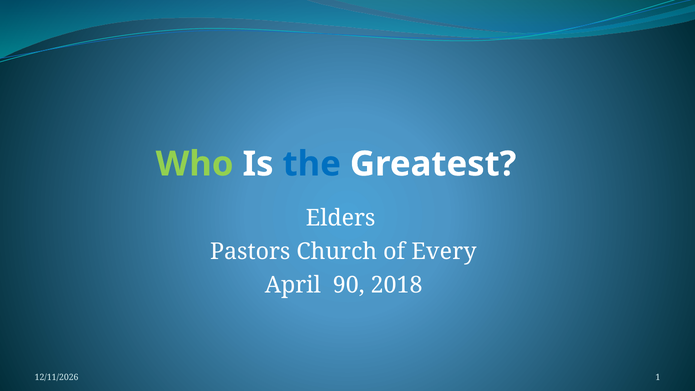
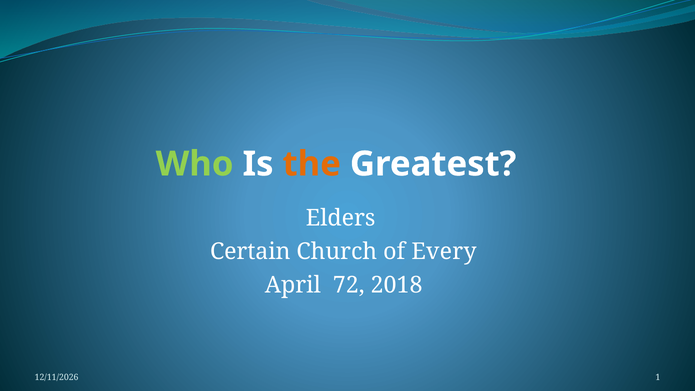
the colour: blue -> orange
Pastors: Pastors -> Certain
90: 90 -> 72
